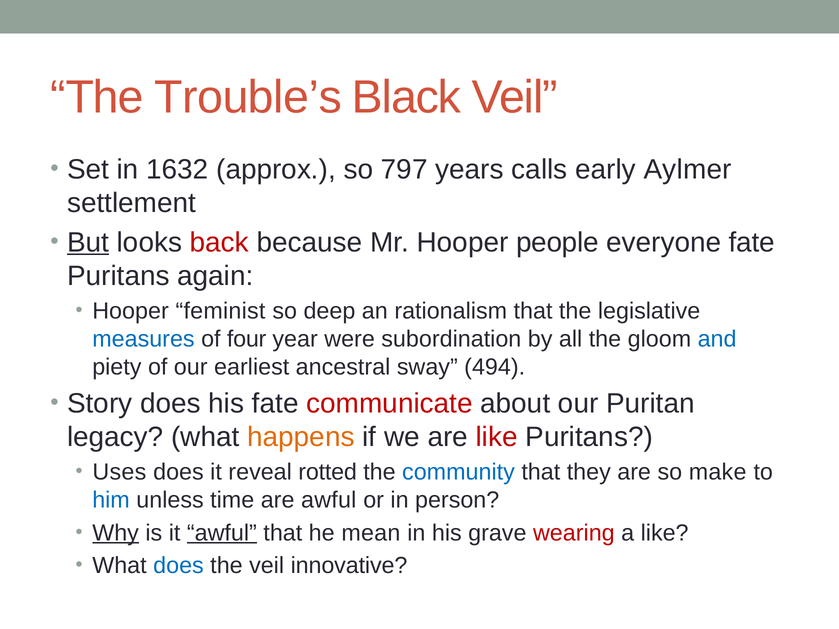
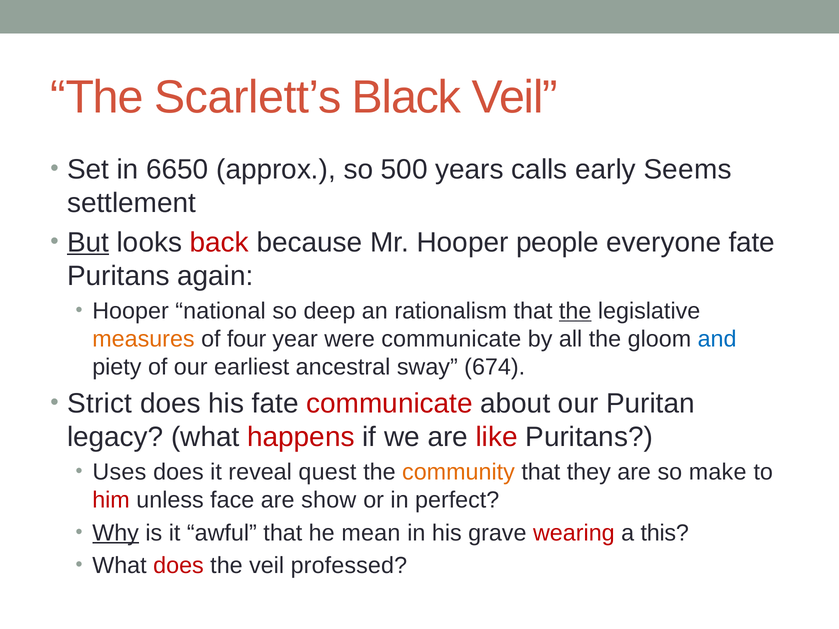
Trouble’s: Trouble’s -> Scarlett’s
1632: 1632 -> 6650
797: 797 -> 500
Aylmer: Aylmer -> Seems
feminist: feminist -> national
the at (575, 311) underline: none -> present
measures colour: blue -> orange
were subordination: subordination -> communicate
494: 494 -> 674
Story: Story -> Strict
happens colour: orange -> red
rotted: rotted -> quest
community colour: blue -> orange
him colour: blue -> red
time: time -> face
are awful: awful -> show
person: person -> perfect
awful at (222, 533) underline: present -> none
a like: like -> this
does at (178, 566) colour: blue -> red
innovative: innovative -> professed
